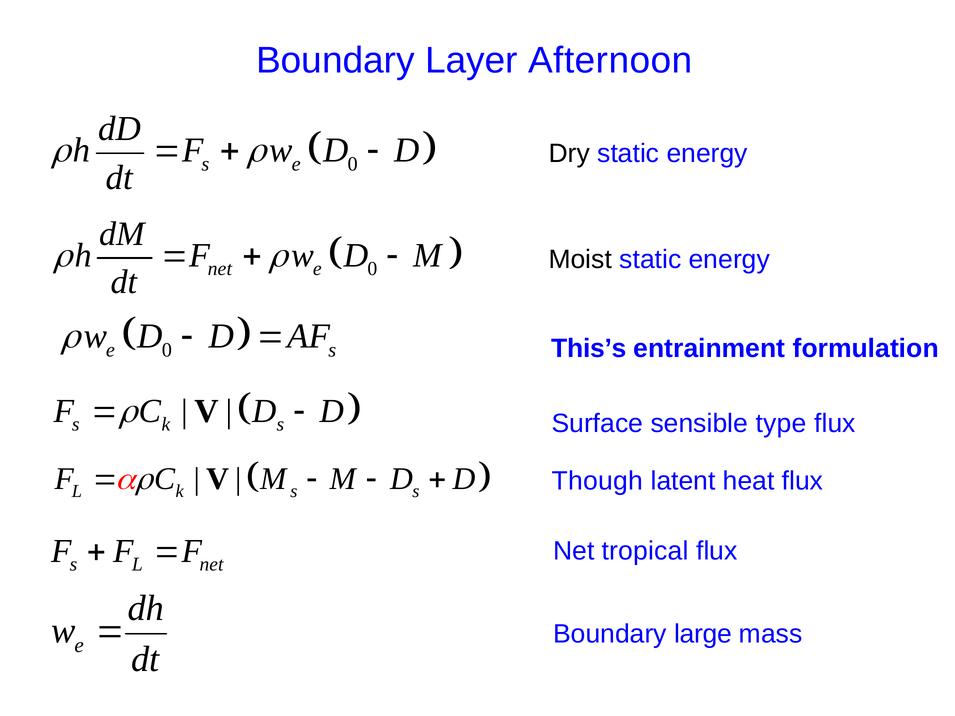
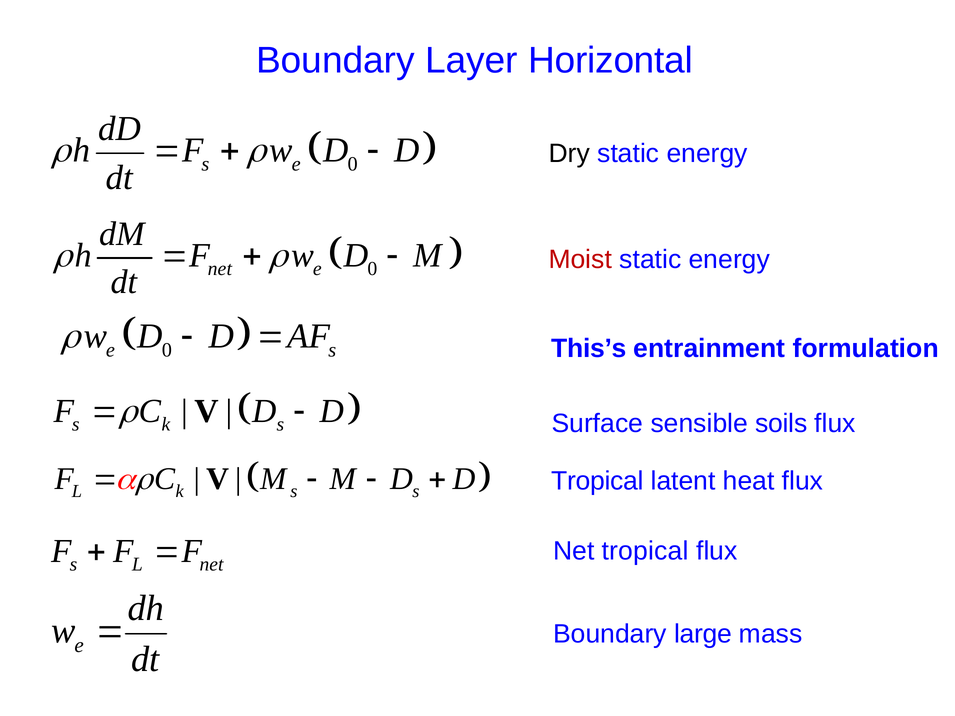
Afternoon: Afternoon -> Horizontal
Moist colour: black -> red
type: type -> soils
Though at (597, 481): Though -> Tropical
